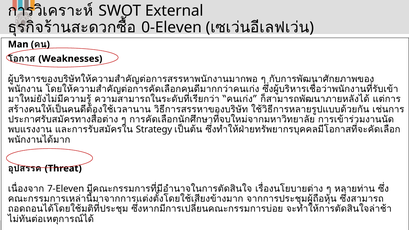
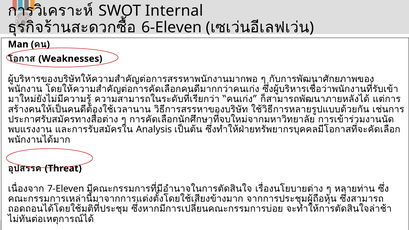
External: External -> Internal
0-Eleven: 0-Eleven -> 6-Eleven
Strategy: Strategy -> Analysis
